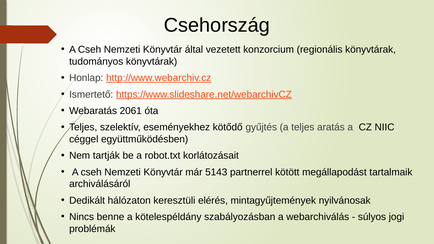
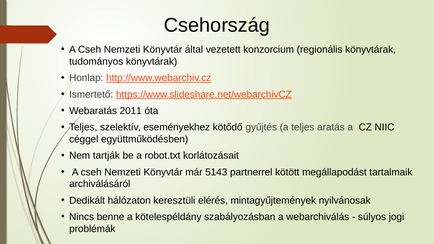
2061: 2061 -> 2011
